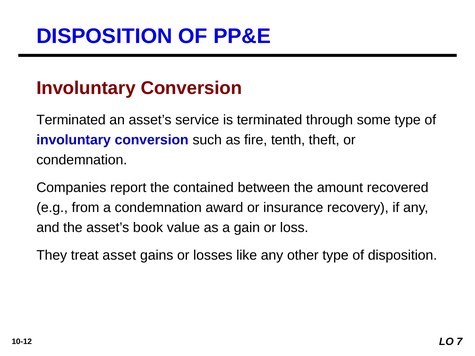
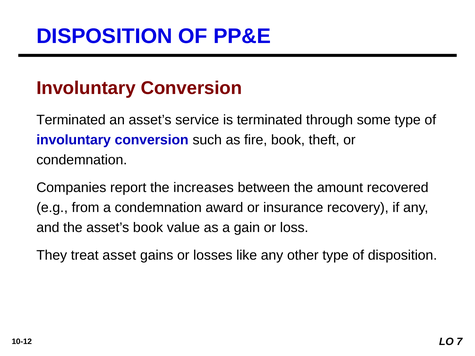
fire tenth: tenth -> book
contained: contained -> increases
